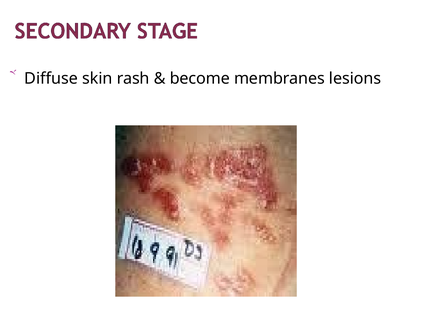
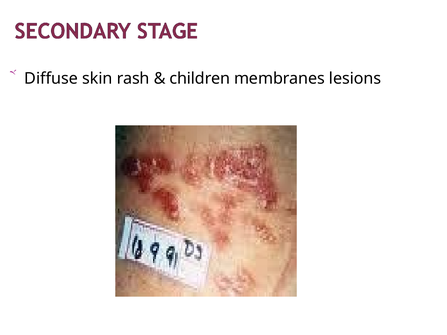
become: become -> children
